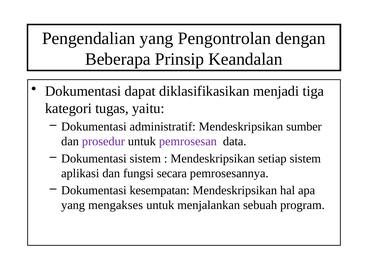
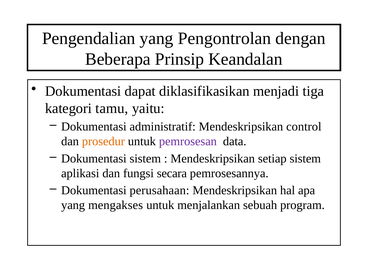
tugas: tugas -> tamu
sumber: sumber -> control
prosedur colour: purple -> orange
kesempatan: kesempatan -> perusahaan
